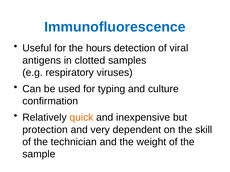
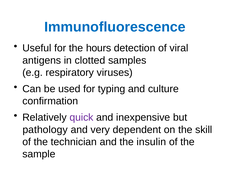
quick colour: orange -> purple
protection: protection -> pathology
weight: weight -> insulin
